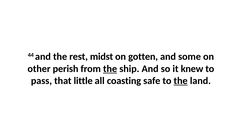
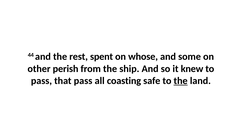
midst: midst -> spent
gotten: gotten -> whose
the at (110, 69) underline: present -> none
that little: little -> pass
